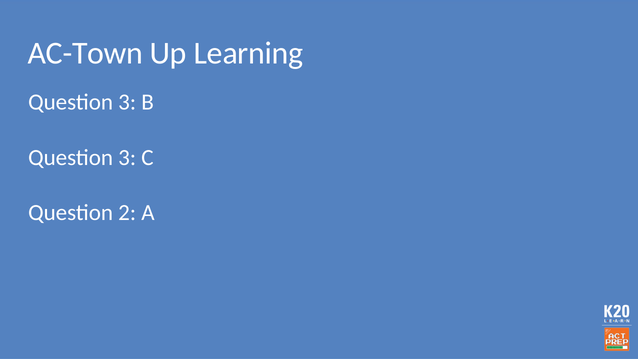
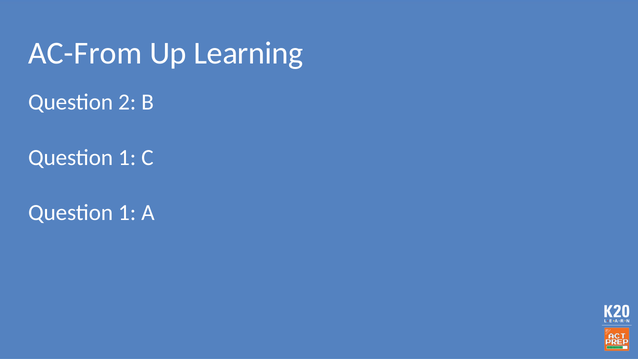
AC-Town: AC-Town -> AC-From
3 at (127, 102): 3 -> 2
3 at (127, 157): 3 -> 1
2 at (127, 213): 2 -> 1
